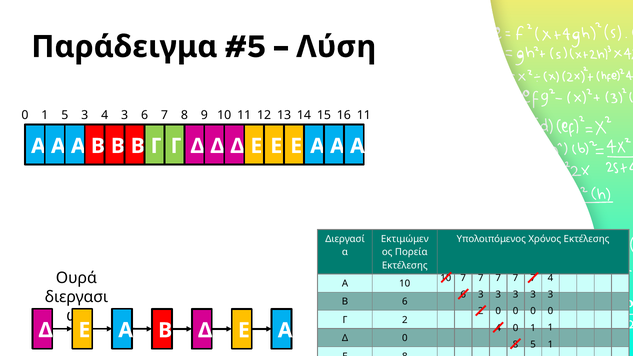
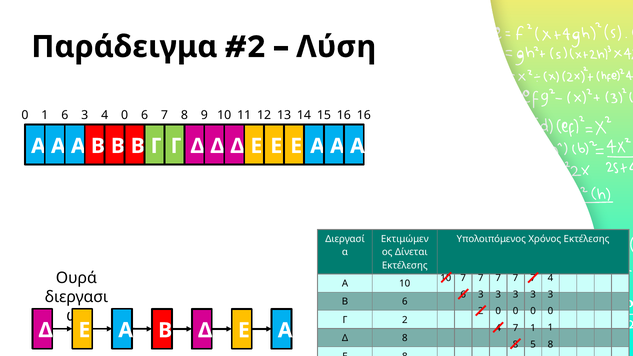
Παράδειγμα 5: 5 -> 2
1 5: 5 -> 6
4 3: 3 -> 0
16 11: 11 -> 16
Πορεία: Πορεία -> Δίνεται
0 at (516, 328): 0 -> 7
Α 1: 1 -> 8
0 at (405, 338): 0 -> 8
